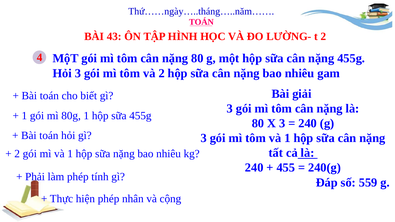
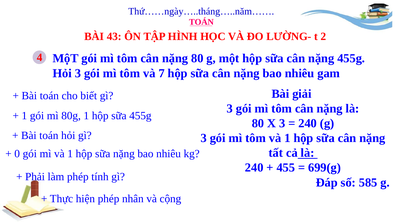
và 2: 2 -> 7
2 at (17, 154): 2 -> 0
240(g: 240(g -> 699(g
559: 559 -> 585
